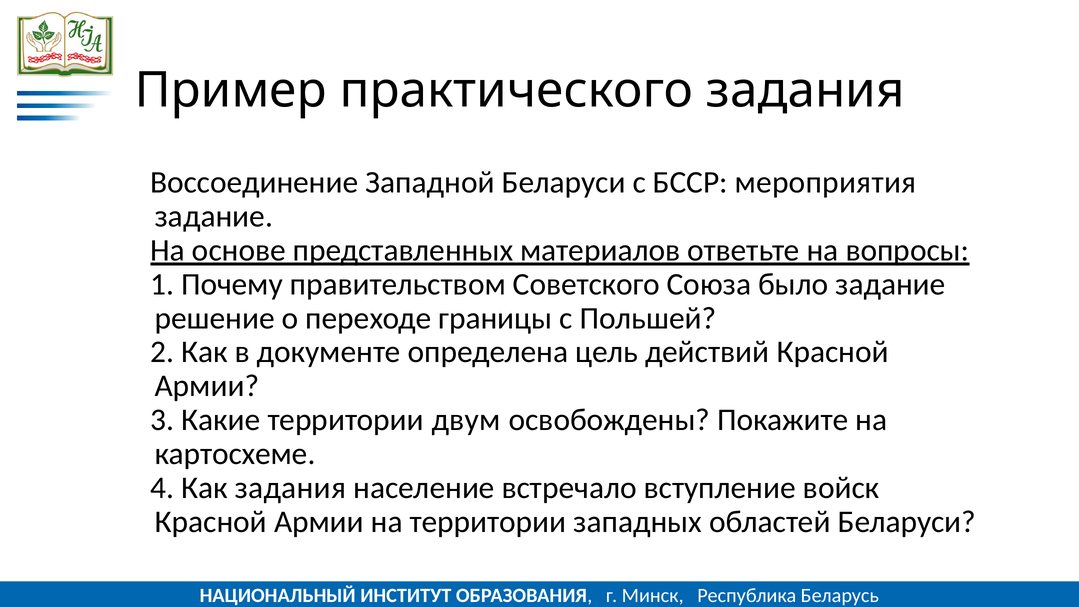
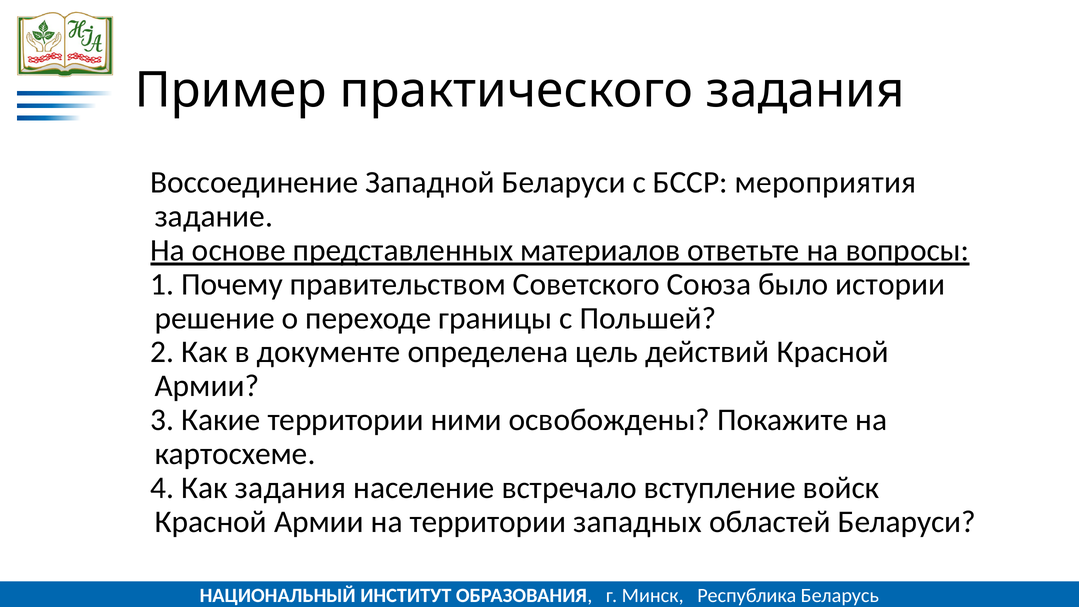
было задание: задание -> истории
двум: двум -> ними
